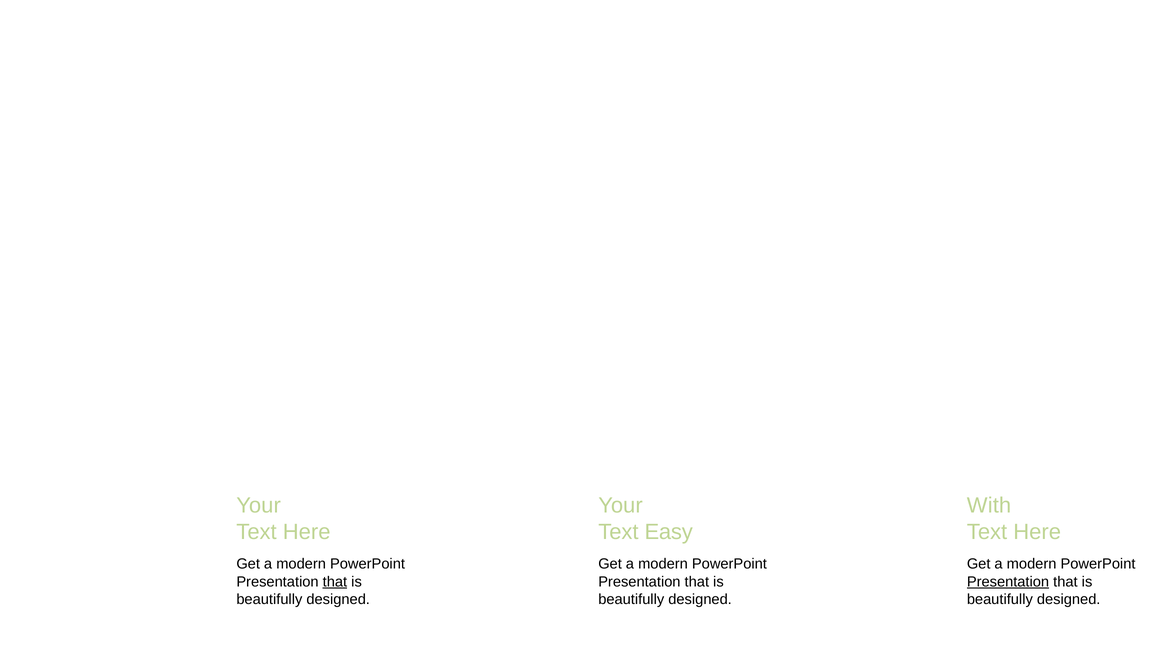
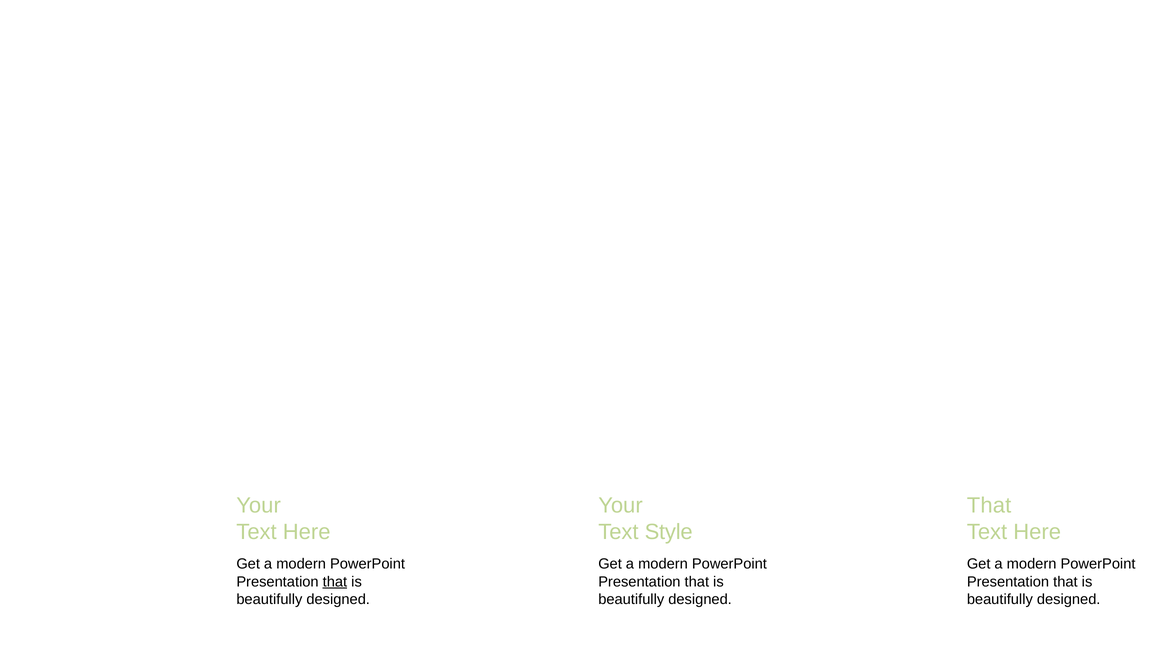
With at (989, 506): With -> That
Easy: Easy -> Style
Presentation at (1008, 582) underline: present -> none
